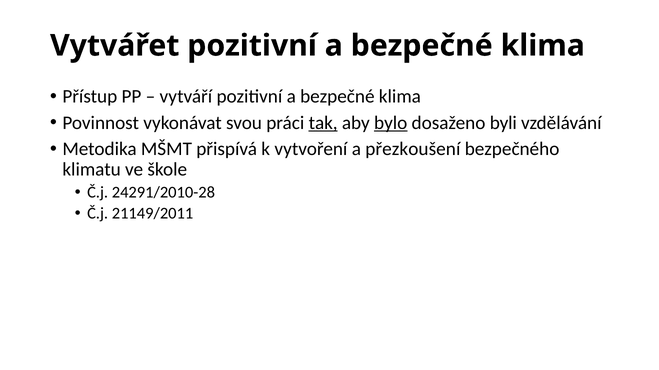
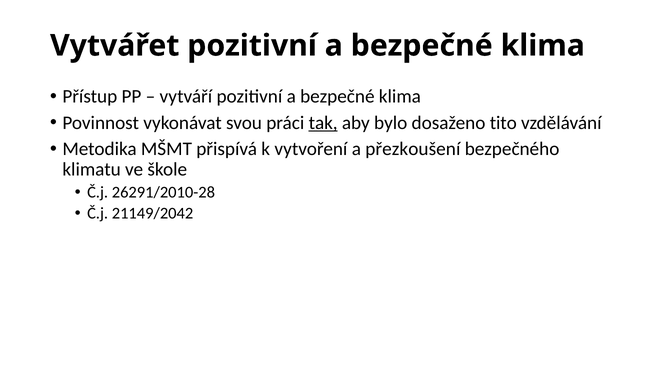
bylo underline: present -> none
byli: byli -> tito
24291/2010-28: 24291/2010-28 -> 26291/2010-28
21149/2011: 21149/2011 -> 21149/2042
